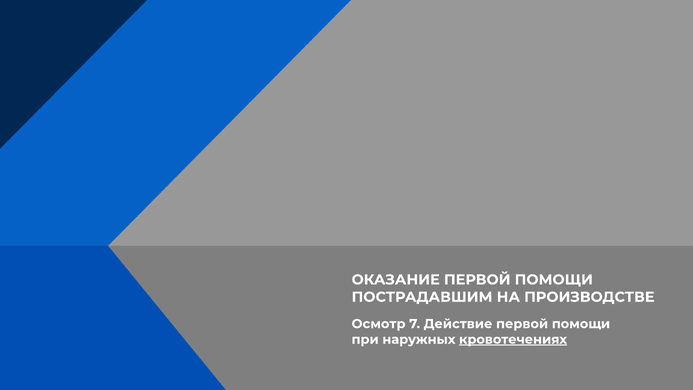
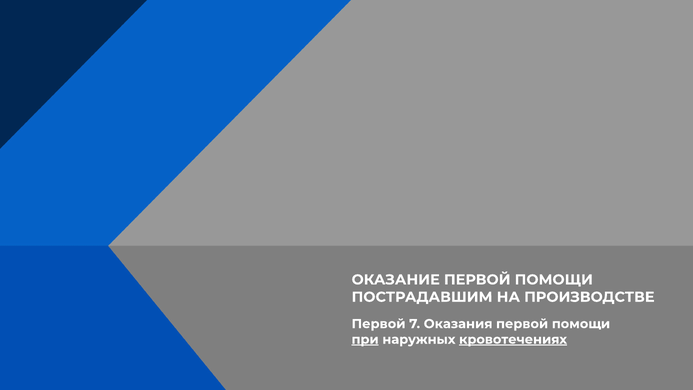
Осмотр at (379, 324): Осмотр -> Первой
Действие: Действие -> Оказания
при underline: none -> present
